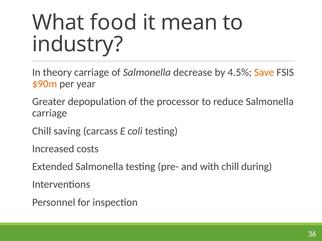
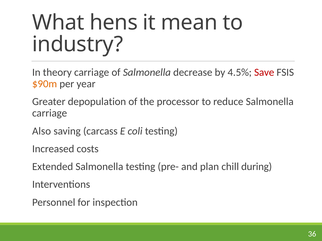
food: food -> hens
Save colour: orange -> red
Chill at (42, 131): Chill -> Also
with: with -> plan
